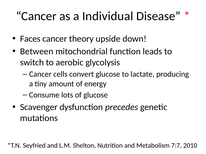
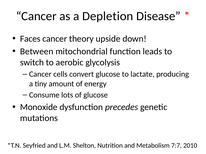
Individual: Individual -> Depletion
Scavenger: Scavenger -> Monoxide
